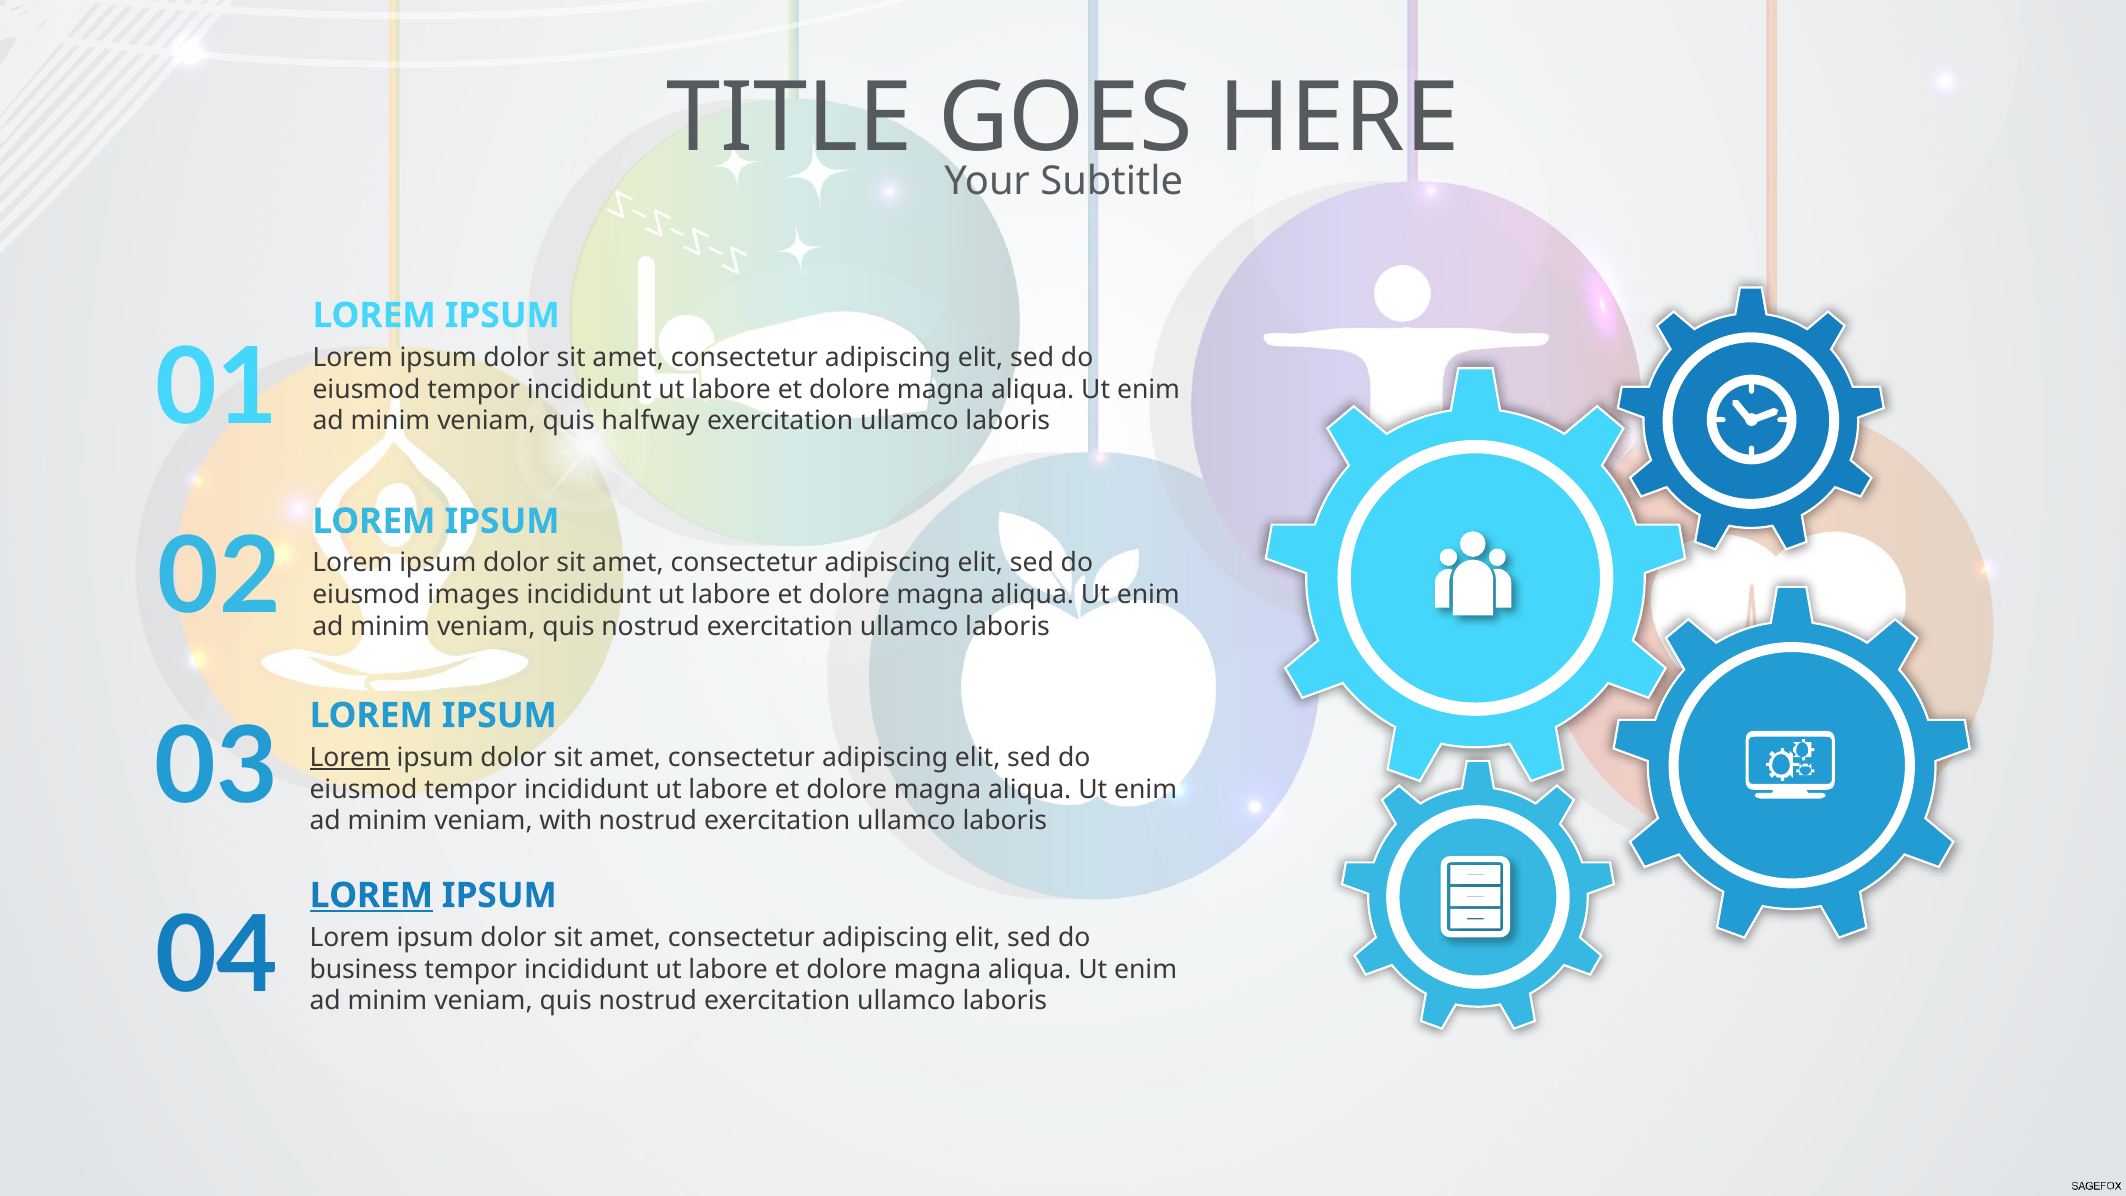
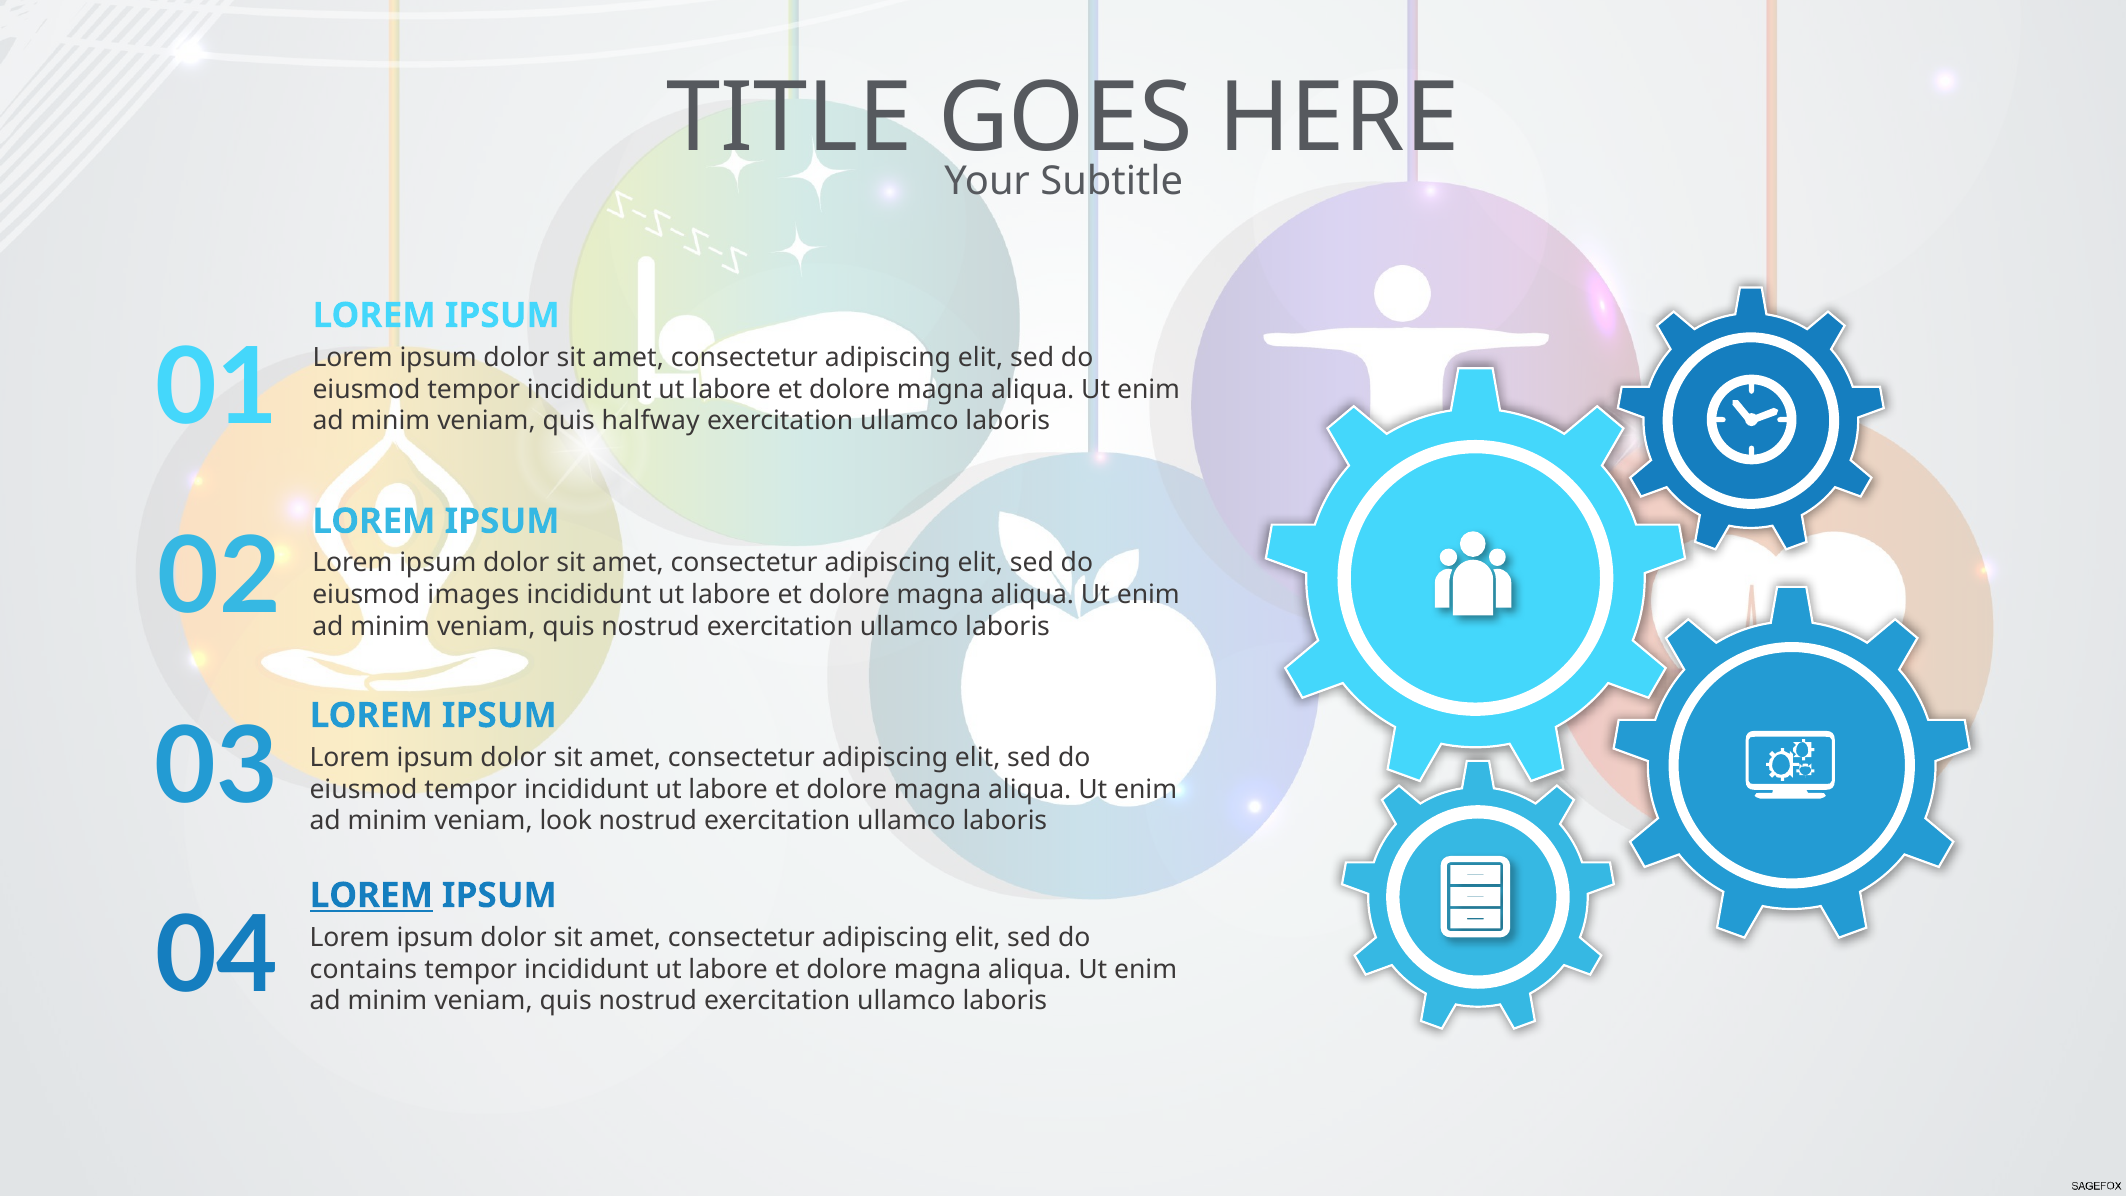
Lorem at (350, 757) underline: present -> none
with: with -> look
business: business -> contains
